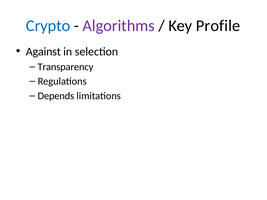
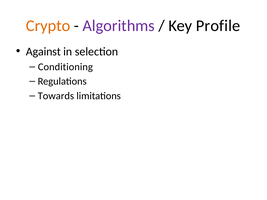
Crypto colour: blue -> orange
Transparency: Transparency -> Conditioning
Depends: Depends -> Towards
